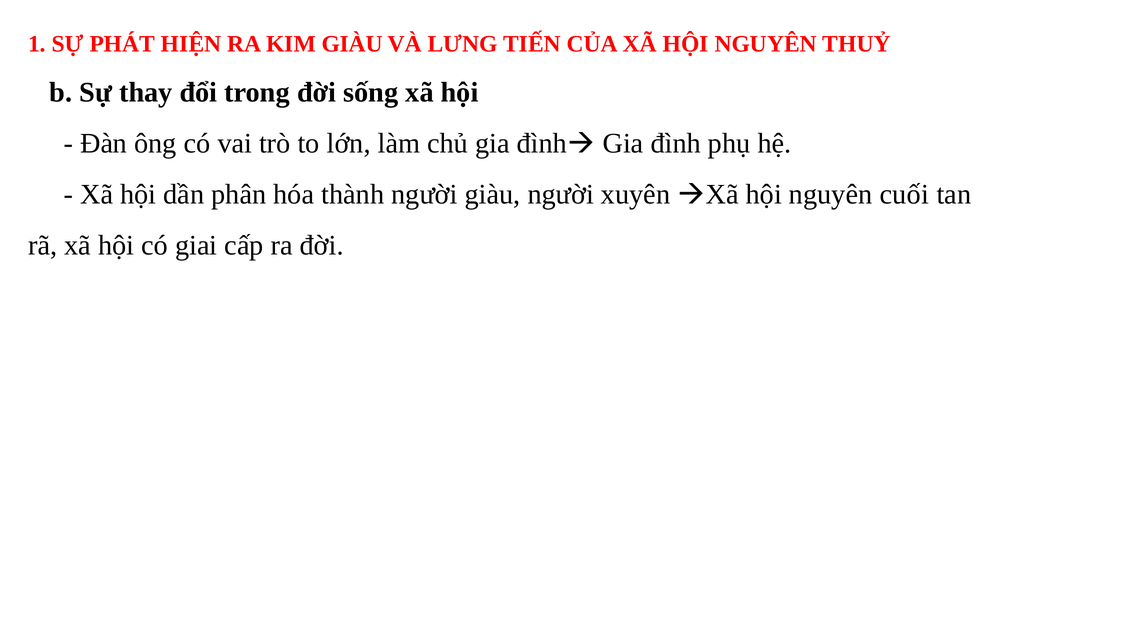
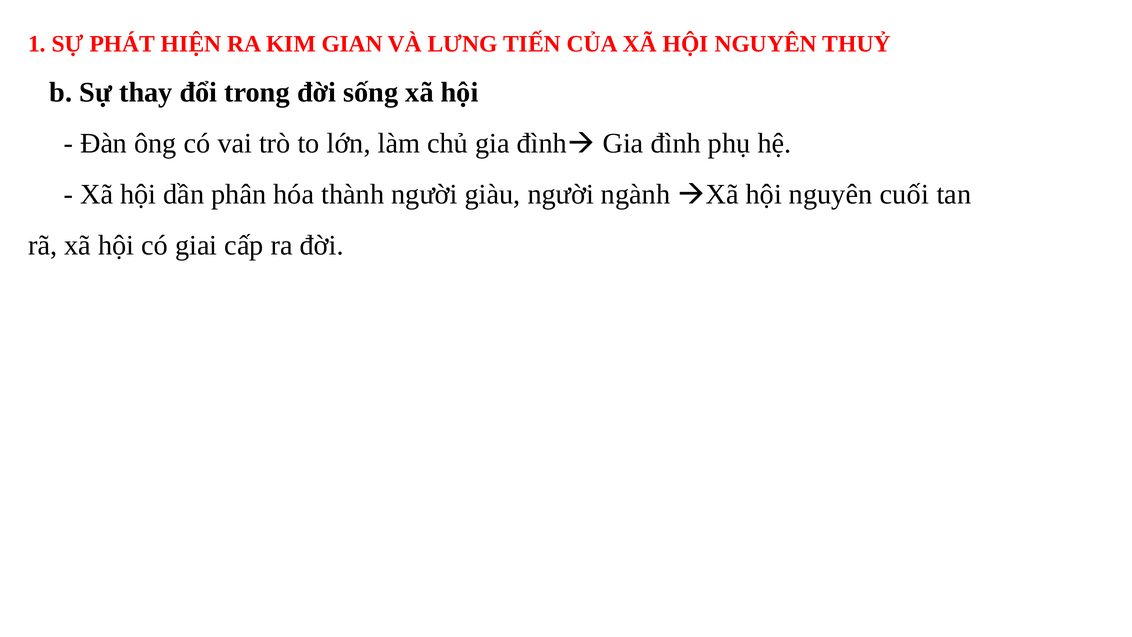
KIM GIÀU: GIÀU -> GIAN
xuyên: xuyên -> ngành
